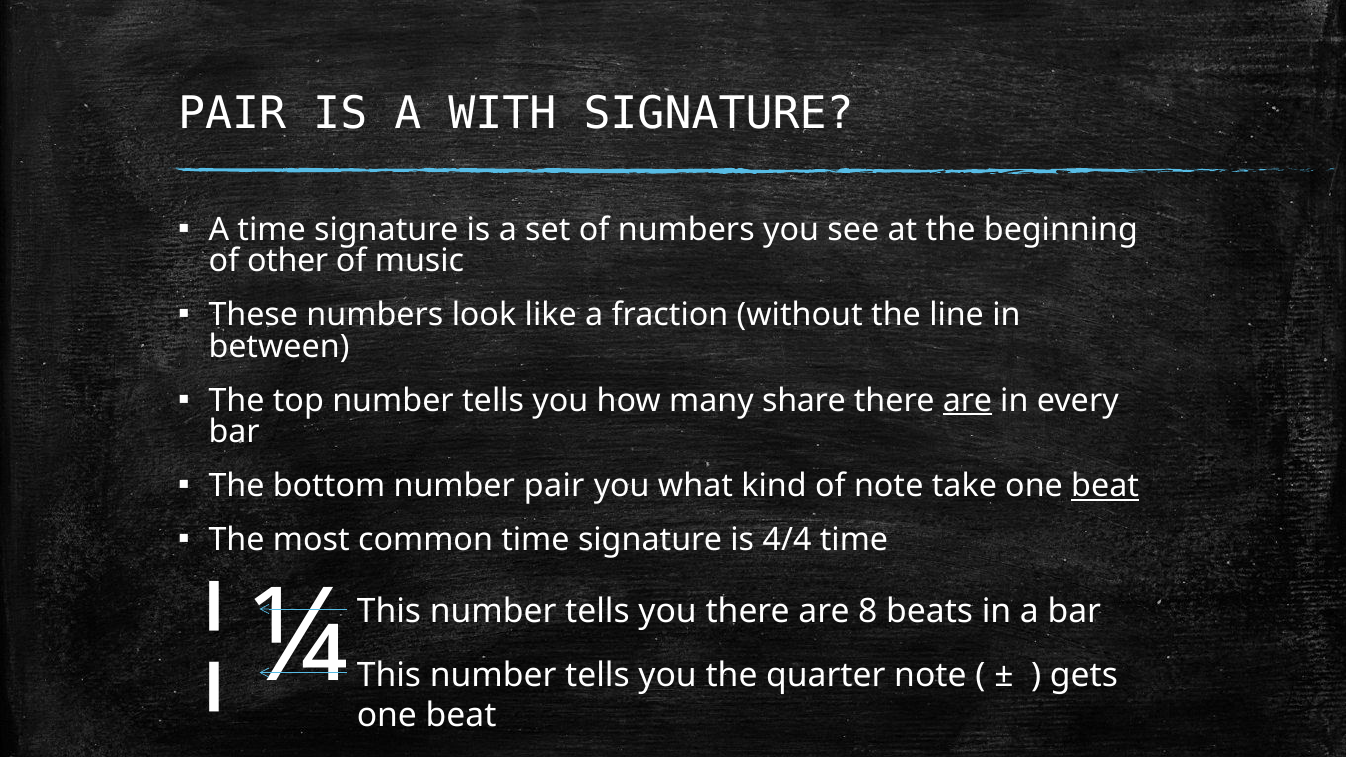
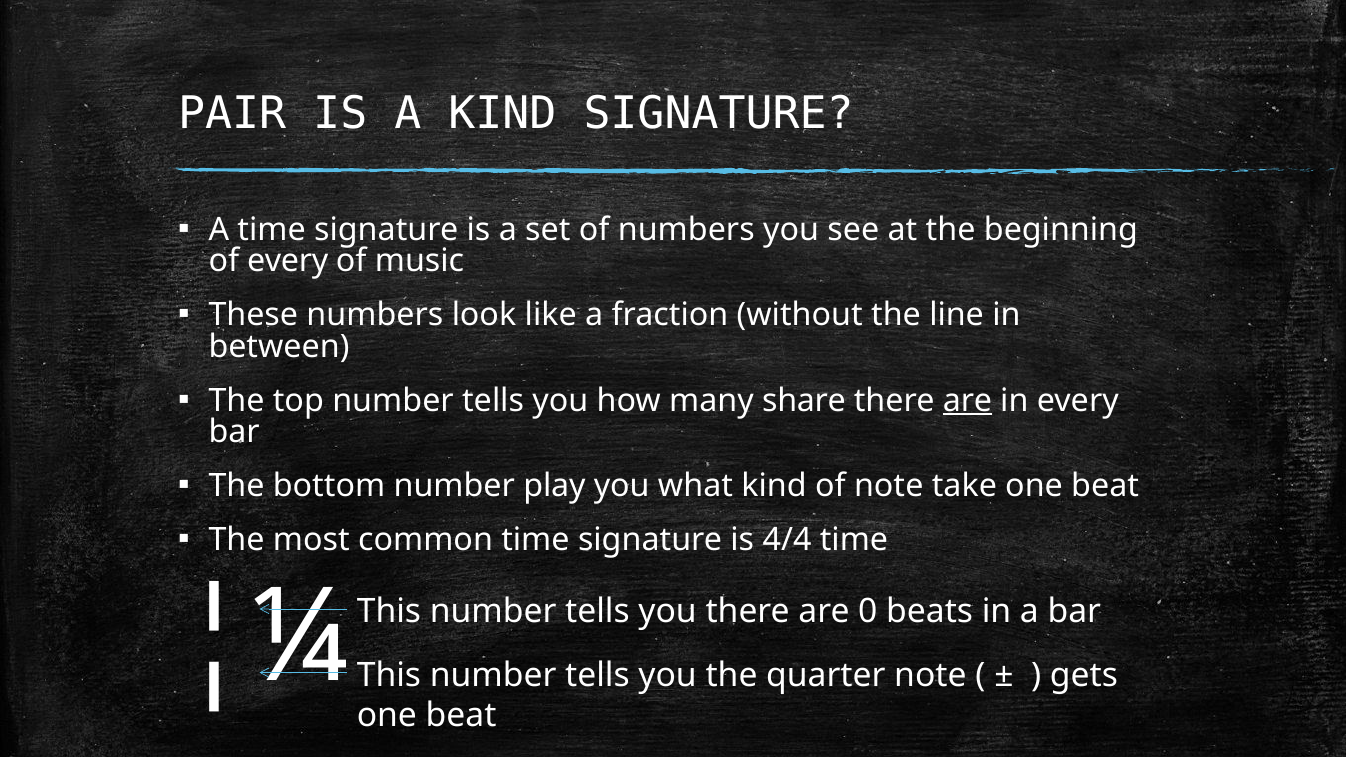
A WITH: WITH -> KIND
of other: other -> every
number pair: pair -> play
beat at (1105, 486) underline: present -> none
8: 8 -> 0
